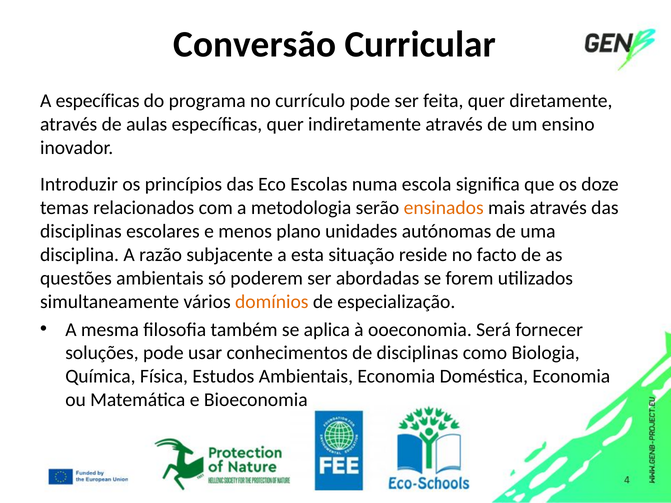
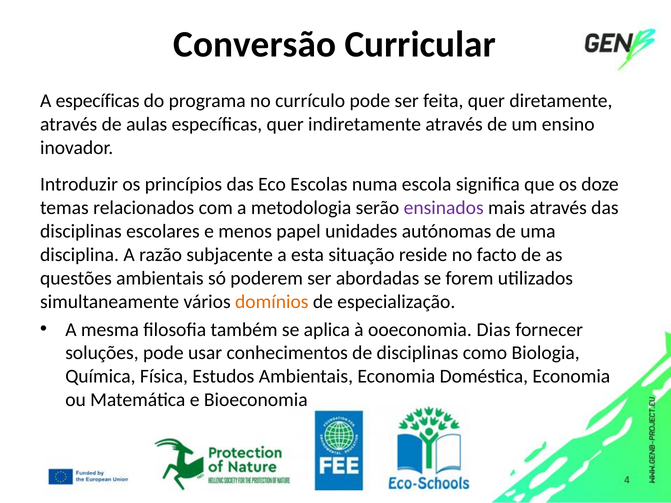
ensinados colour: orange -> purple
plano: plano -> papel
Será: Será -> Dias
